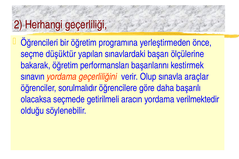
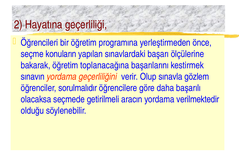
Herhangi: Herhangi -> Hayatına
düşüktür: düşüktür -> konuların
performansları: performansları -> toplanacağına
araçlar: araçlar -> gözlem
